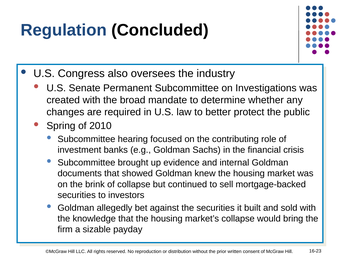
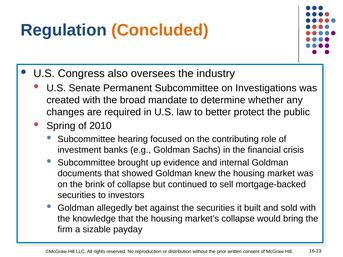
Concluded colour: black -> orange
